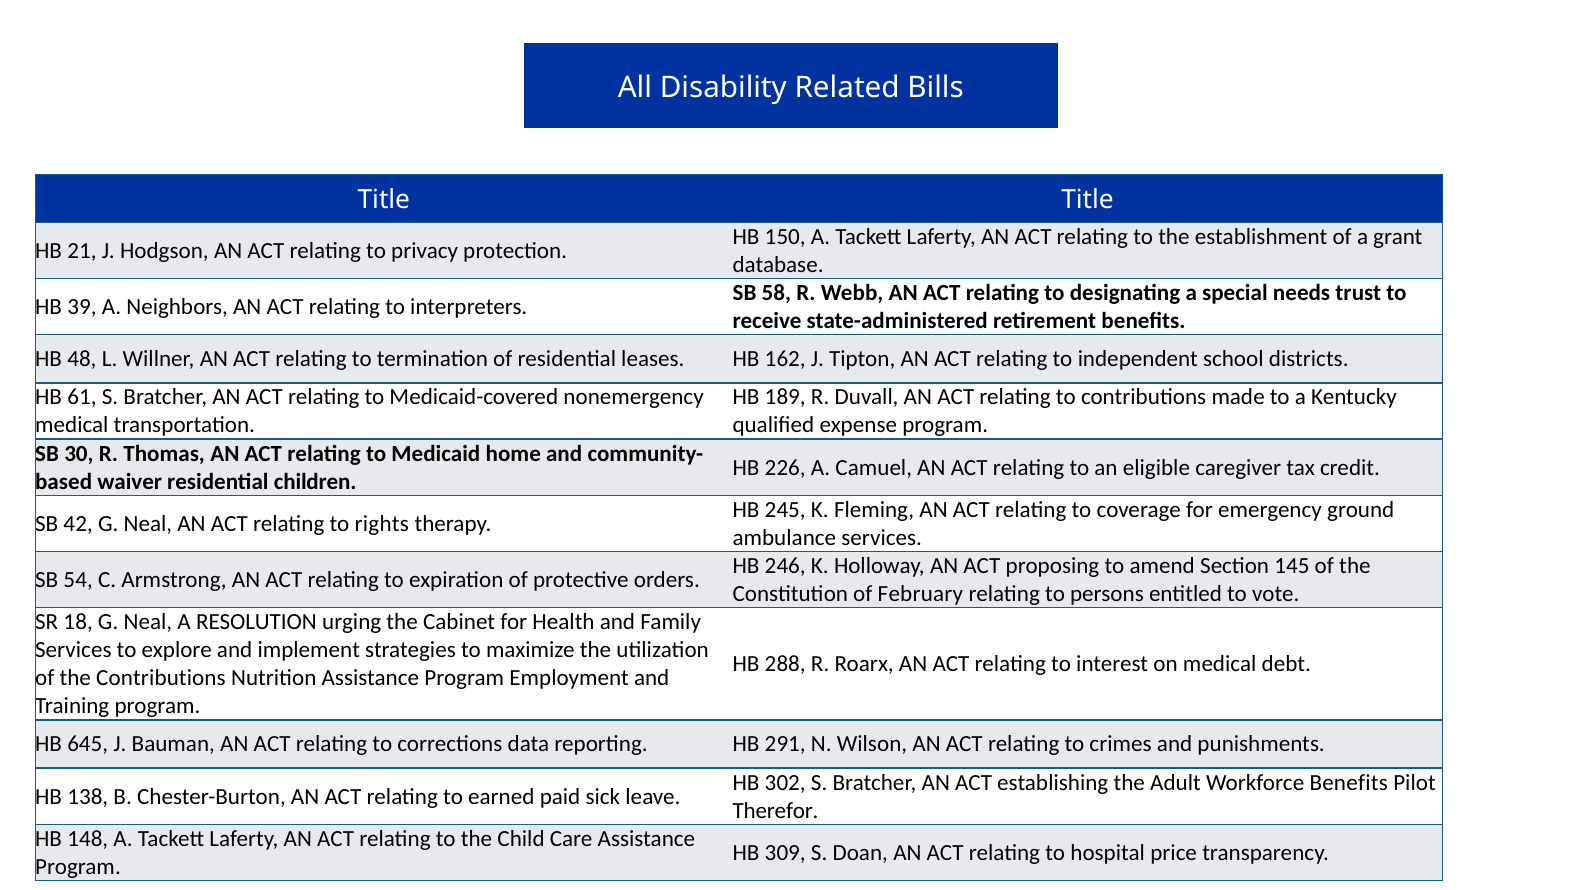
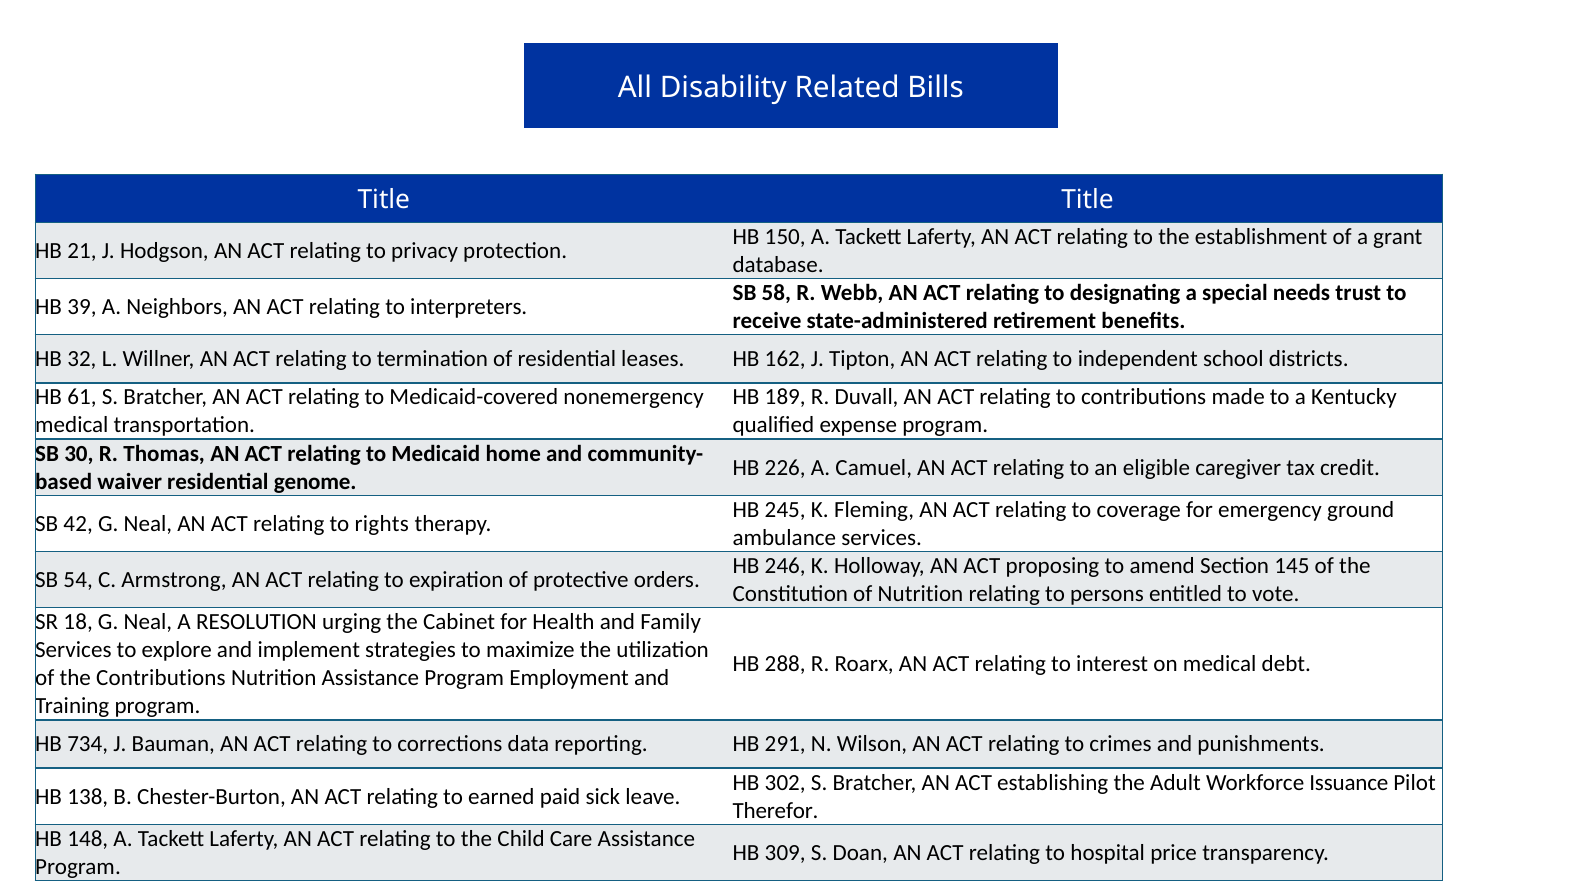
48: 48 -> 32
children: children -> genome
of February: February -> Nutrition
645: 645 -> 734
Workforce Benefits: Benefits -> Issuance
